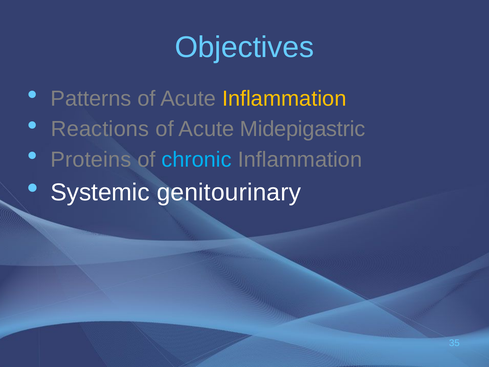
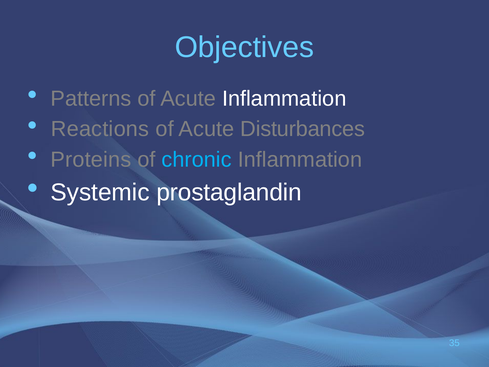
Inflammation at (284, 99) colour: yellow -> white
Midepigastric: Midepigastric -> Disturbances
genitourinary: genitourinary -> prostaglandin
